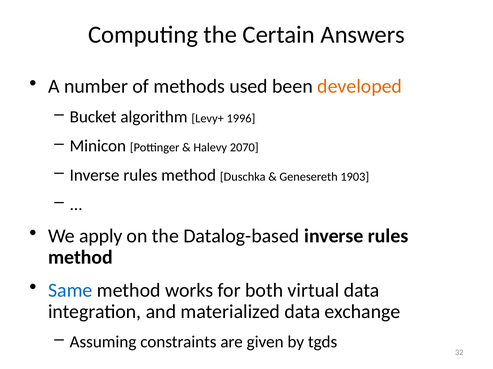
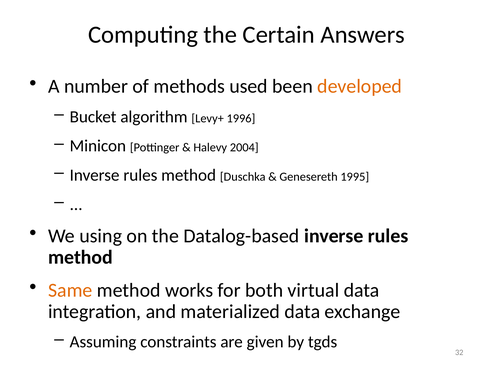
2070: 2070 -> 2004
1903: 1903 -> 1995
apply: apply -> using
Same colour: blue -> orange
